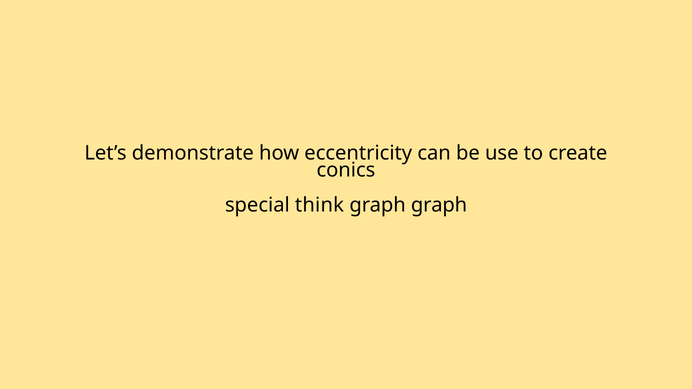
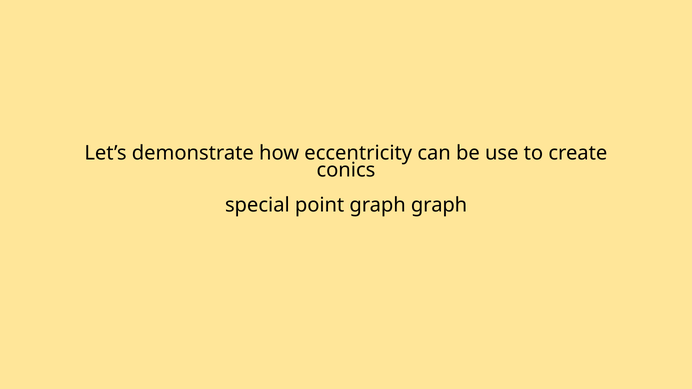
think: think -> point
